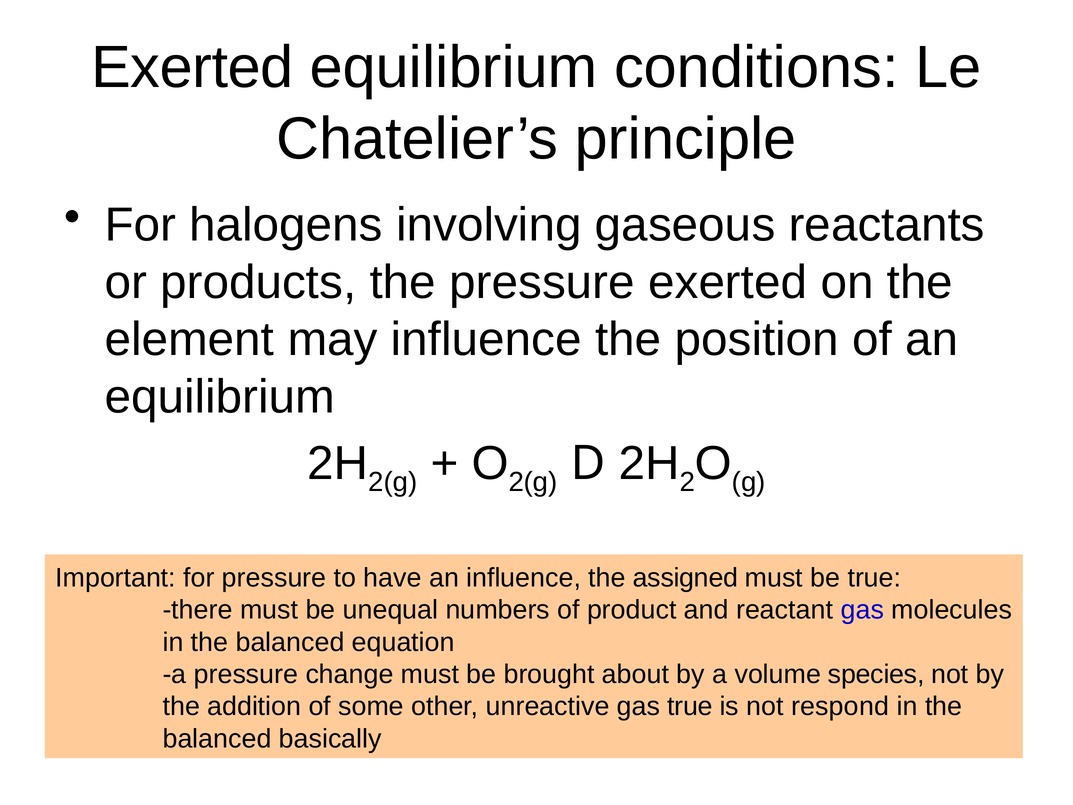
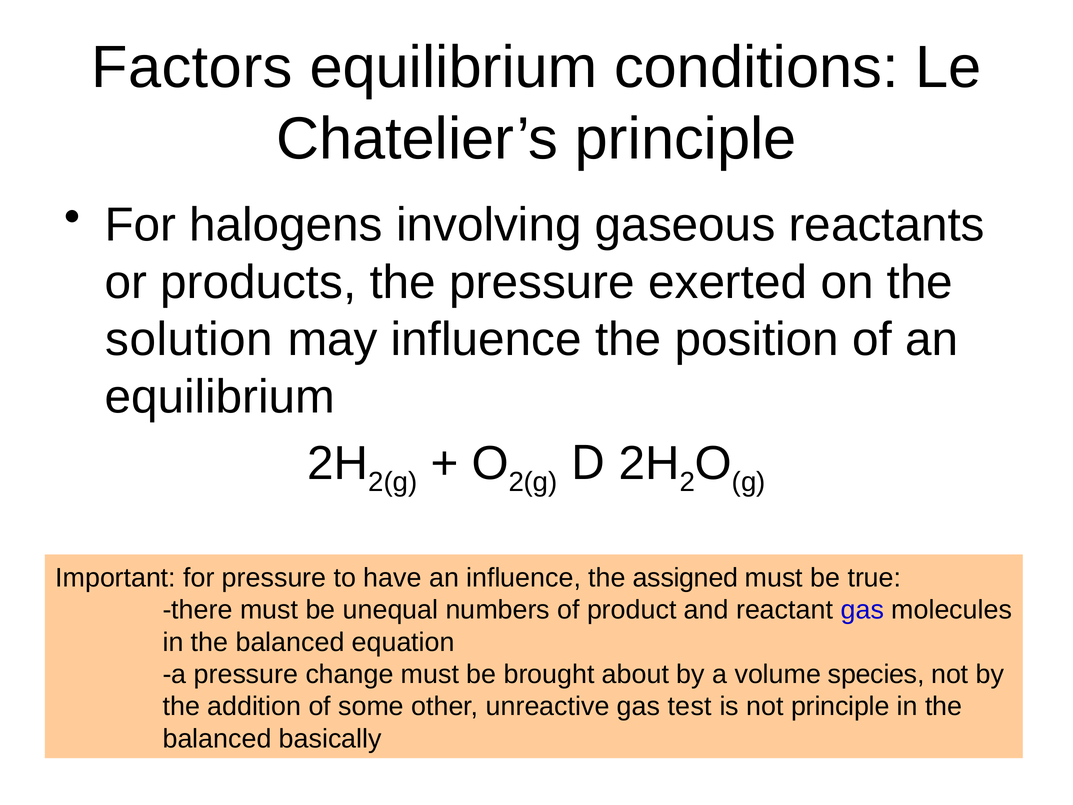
Exerted at (192, 68): Exerted -> Factors
element: element -> solution
gas true: true -> test
not respond: respond -> principle
